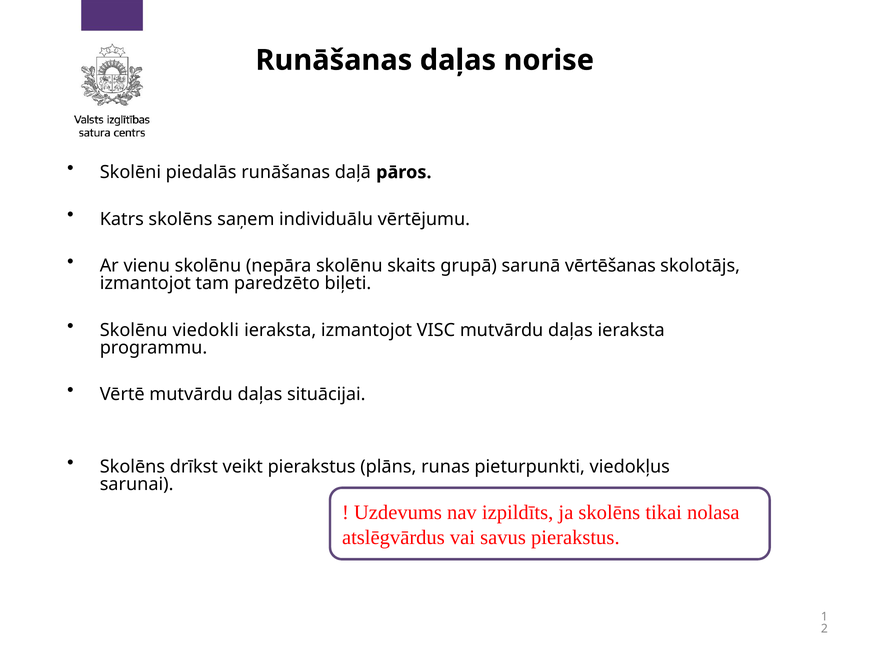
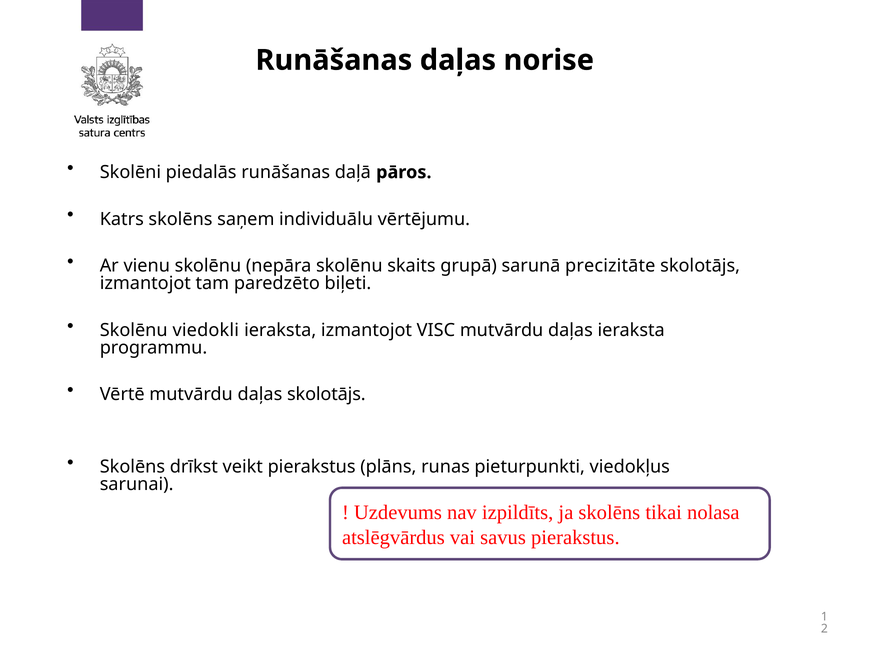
vērtēšanas: vērtēšanas -> precizitāte
daļas situācijai: situācijai -> skolotājs
